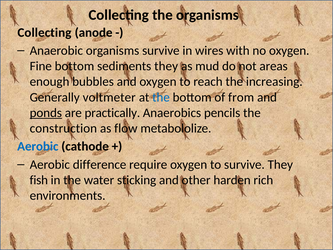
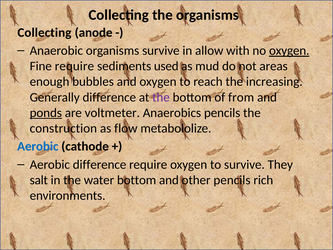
wires: wires -> allow
oxygen at (289, 51) underline: none -> present
Fine bottom: bottom -> require
sediments they: they -> used
Generally voltmeter: voltmeter -> difference
the at (161, 97) colour: blue -> purple
practically: practically -> voltmeter
fish: fish -> salt
water sticking: sticking -> bottom
other harden: harden -> pencils
